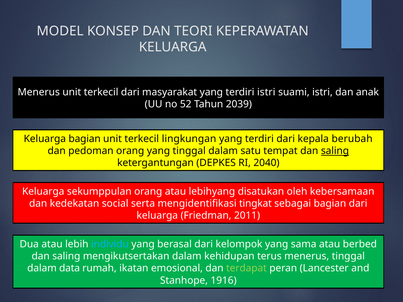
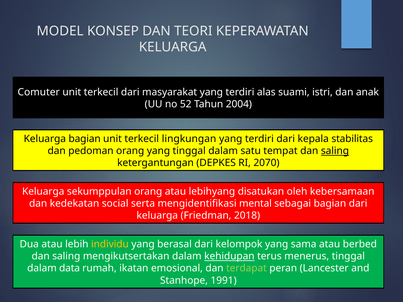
Menerus at (39, 92): Menerus -> Comuter
terdiri istri: istri -> alas
2039: 2039 -> 2004
berubah: berubah -> stabilitas
2040: 2040 -> 2070
tingkat: tingkat -> mental
2011: 2011 -> 2018
individu colour: light blue -> yellow
kehidupan underline: none -> present
1916: 1916 -> 1991
